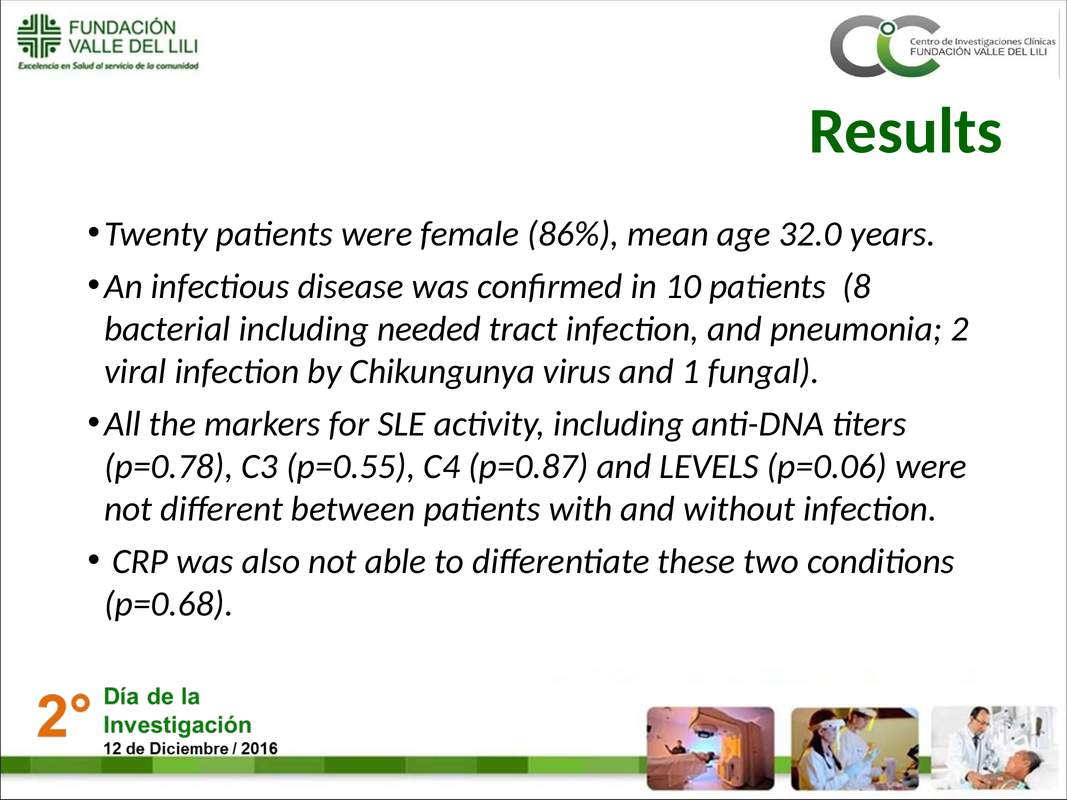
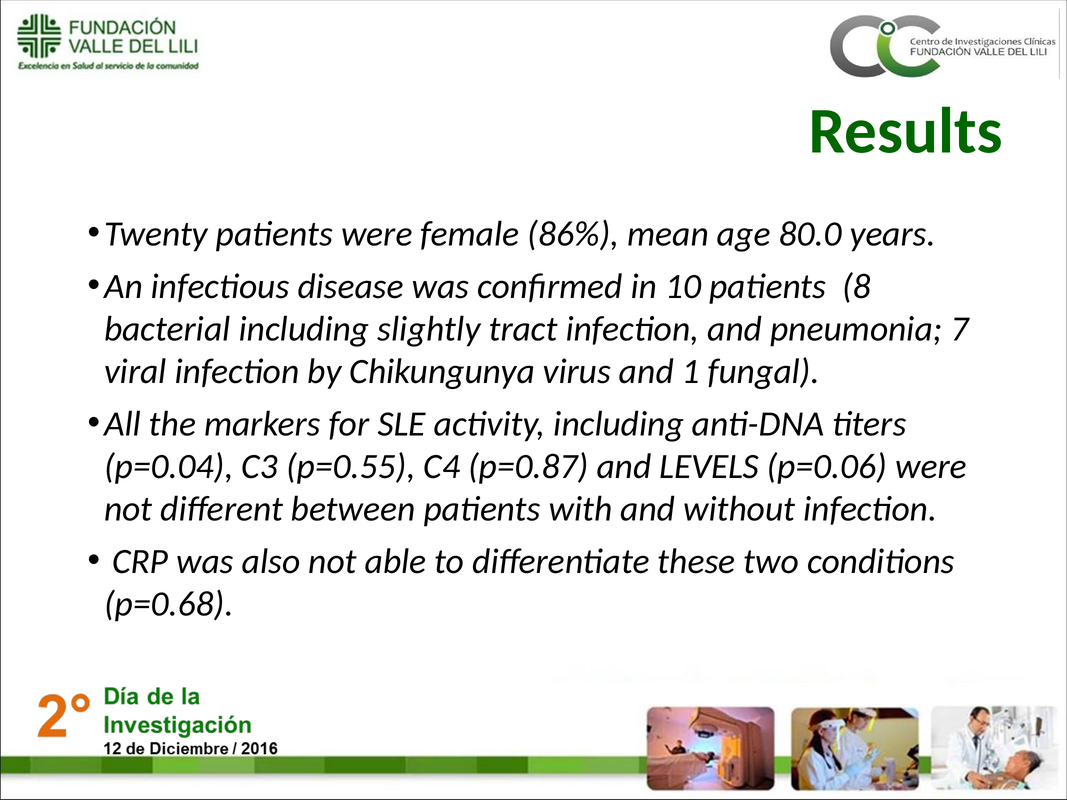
32.0: 32.0 -> 80.0
needed: needed -> slightly
2: 2 -> 7
p=0.78: p=0.78 -> p=0.04
